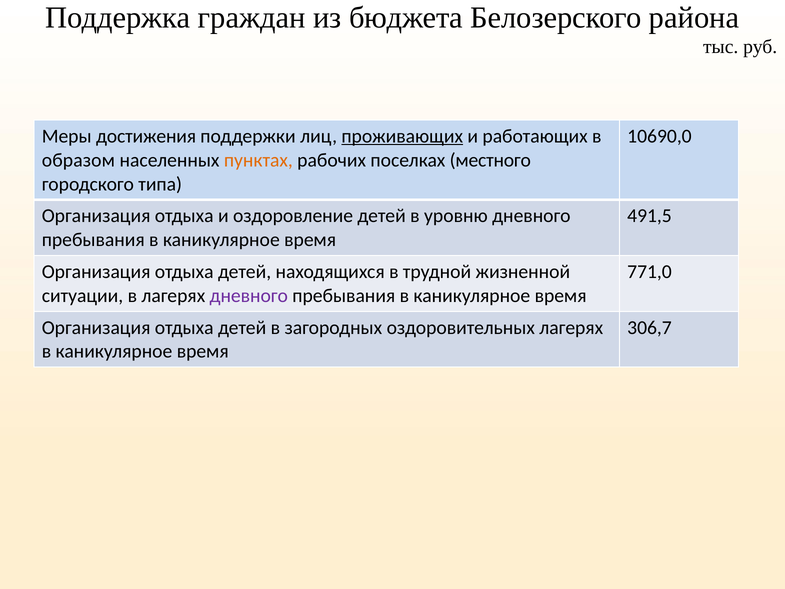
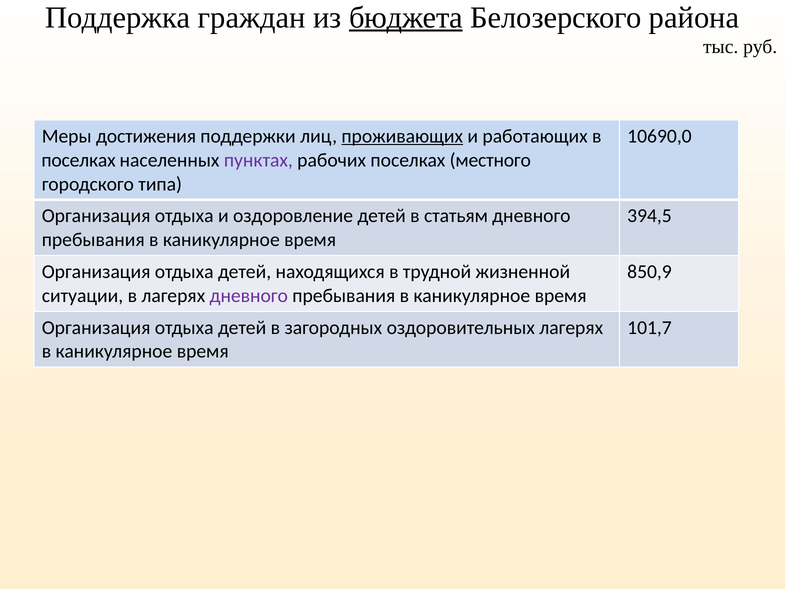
бюджета underline: none -> present
образом at (78, 160): образом -> поселках
пунктах colour: orange -> purple
уровню: уровню -> статьям
491,5: 491,5 -> 394,5
771,0: 771,0 -> 850,9
306,7: 306,7 -> 101,7
